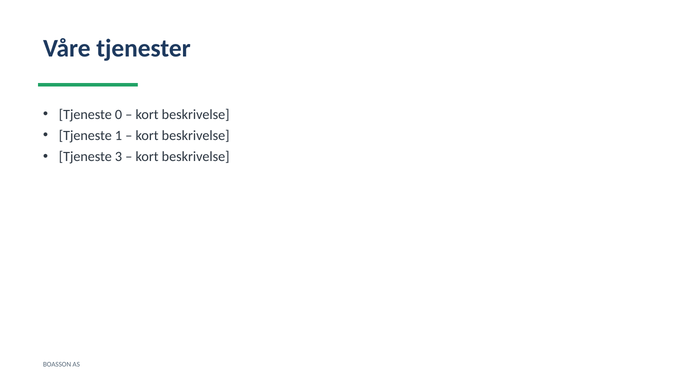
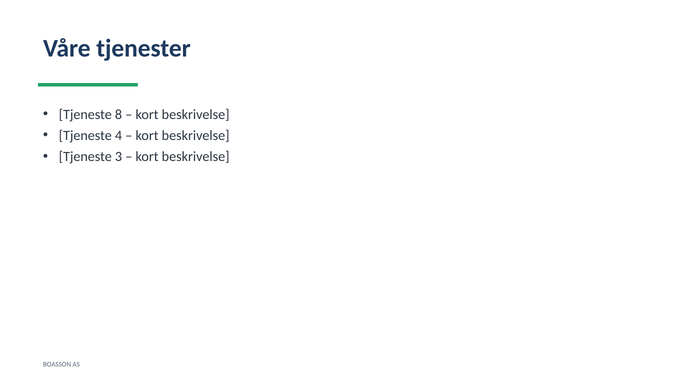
0: 0 -> 8
1: 1 -> 4
